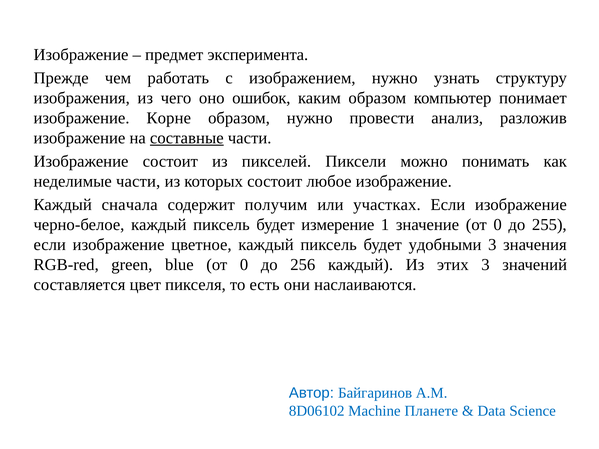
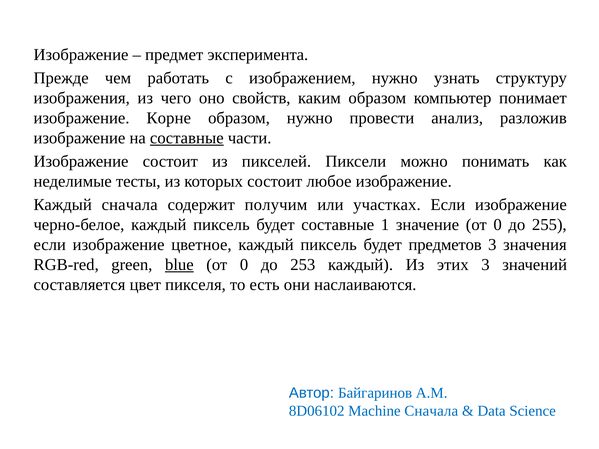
ошибок: ошибок -> свойств
неделимые части: части -> тесты
будет измерение: измерение -> составные
удобными: удобными -> предметов
blue underline: none -> present
256: 256 -> 253
Machine Планете: Планете -> Сначала
